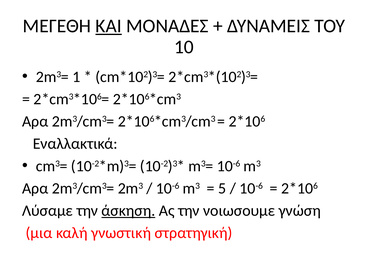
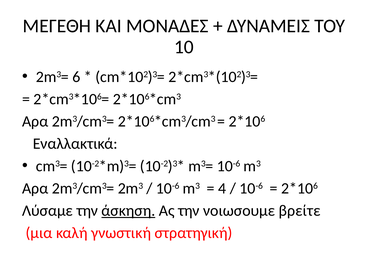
ΚΑΙ underline: present -> none
1: 1 -> 6
5: 5 -> 4
γνώση: γνώση -> βρείτε
